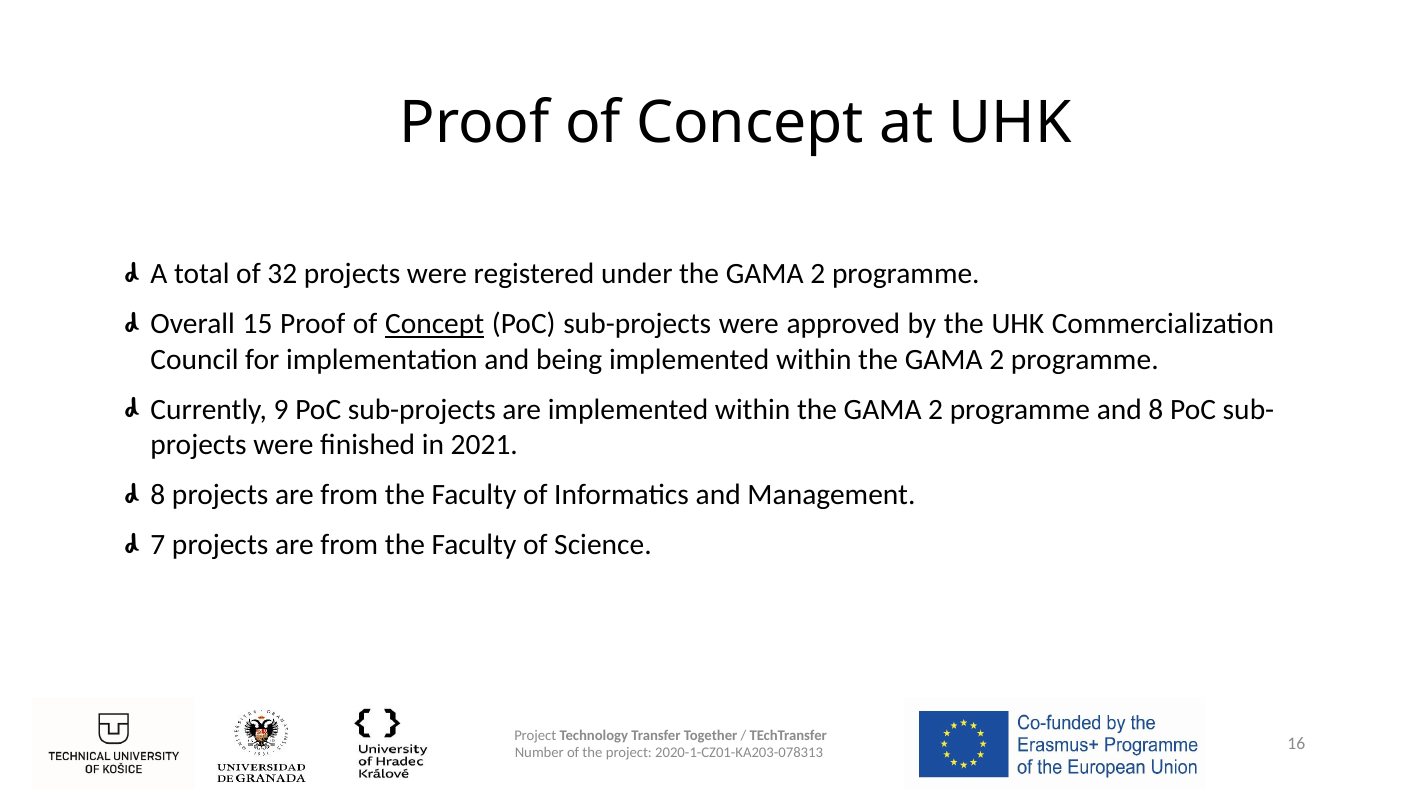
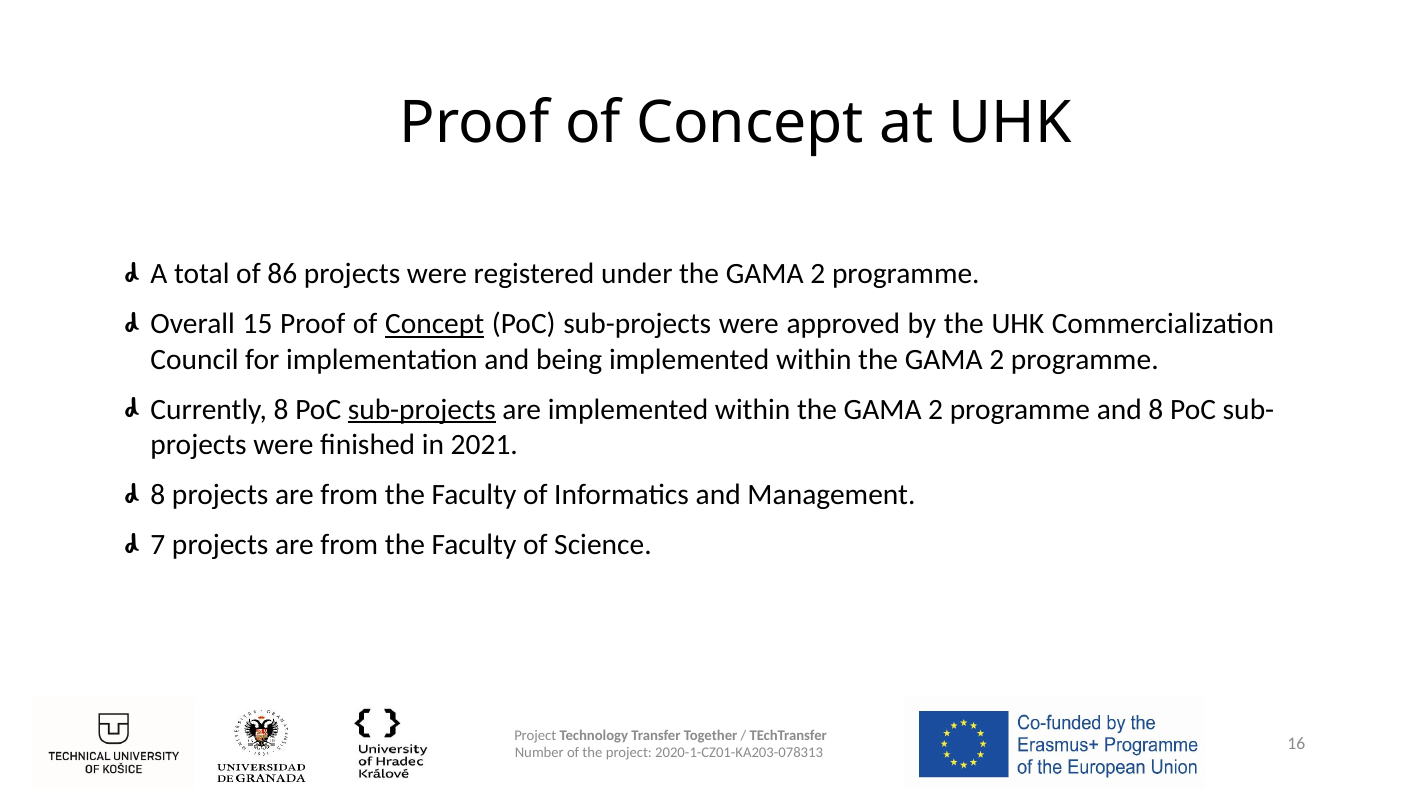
32: 32 -> 86
Currently 9: 9 -> 8
sub-projects at (422, 410) underline: none -> present
